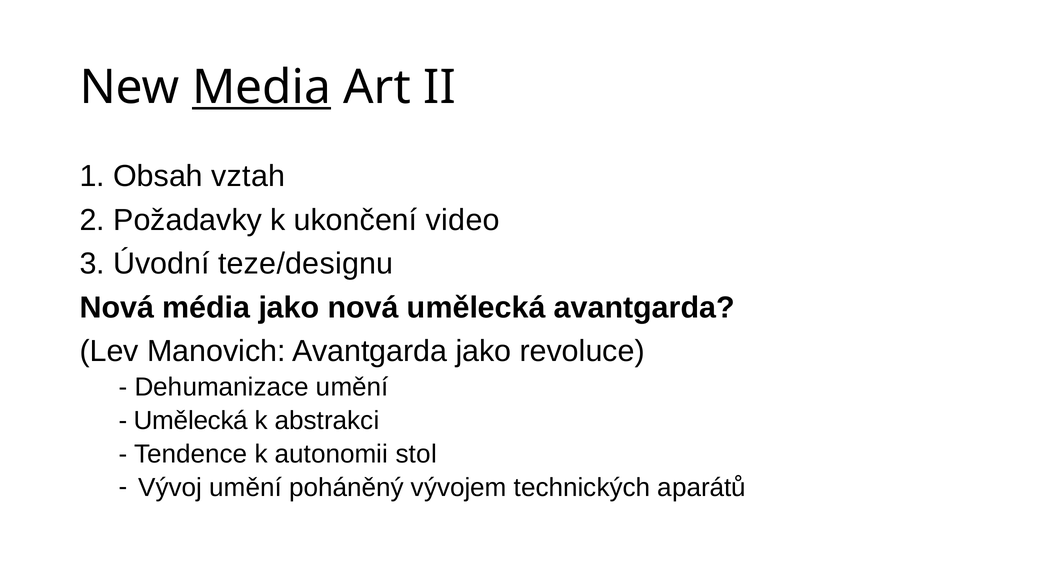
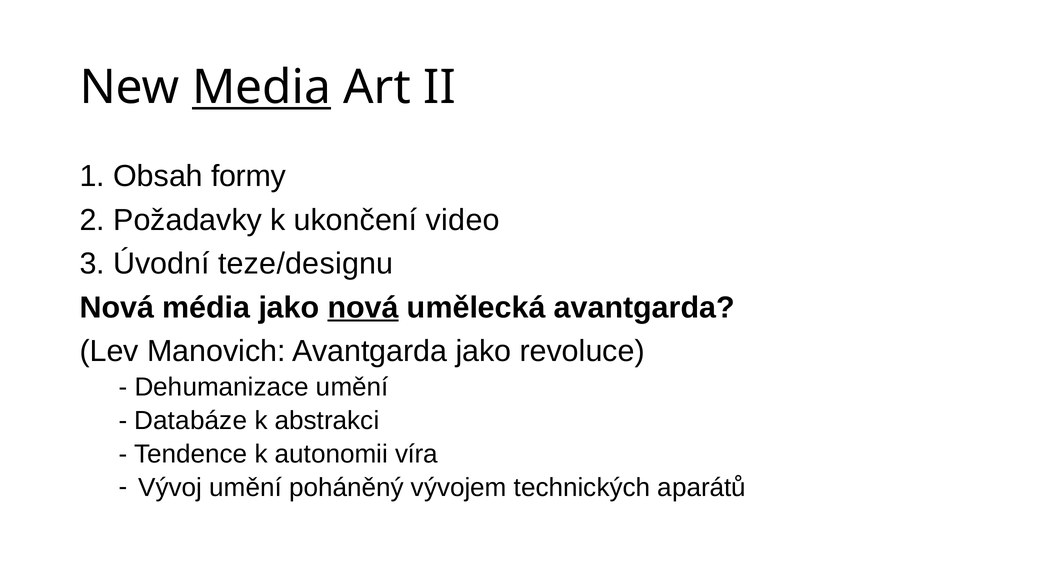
vztah: vztah -> formy
nová at (363, 308) underline: none -> present
Umělecká at (191, 421): Umělecká -> Databáze
stol: stol -> víra
